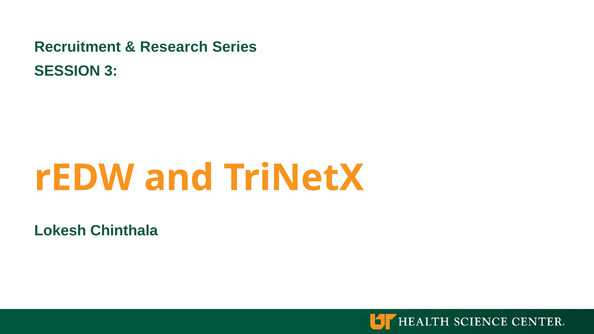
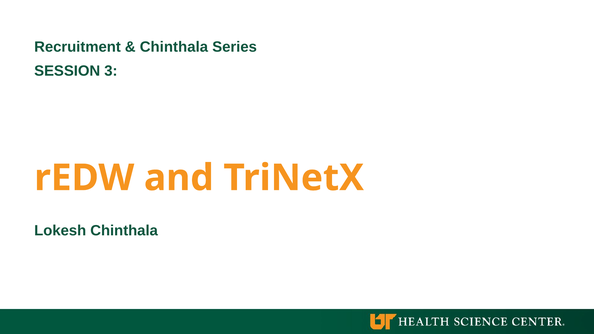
Research at (174, 47): Research -> Chinthala
